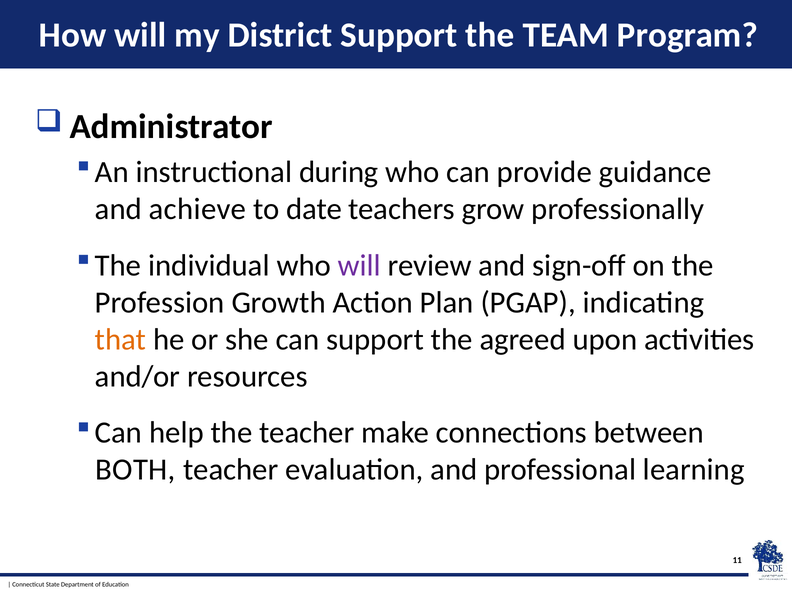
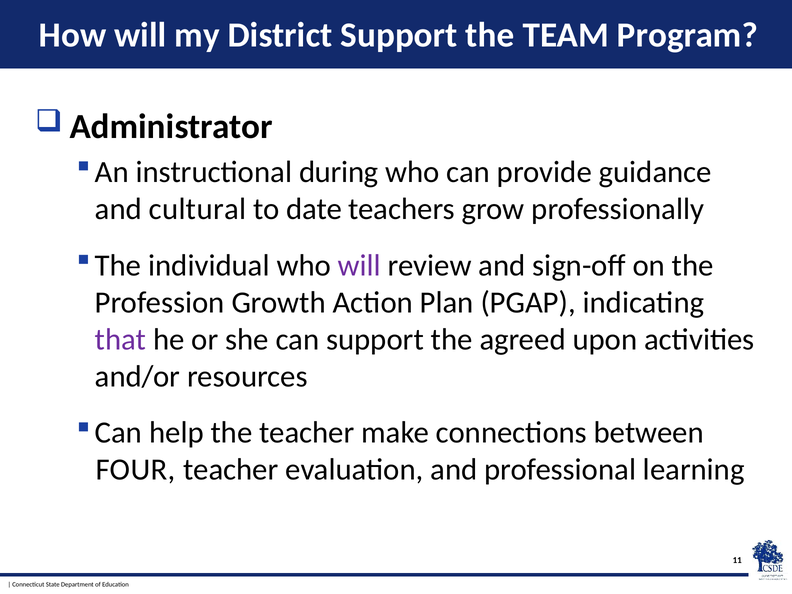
achieve: achieve -> cultural
that colour: orange -> purple
BOTH: BOTH -> FOUR
